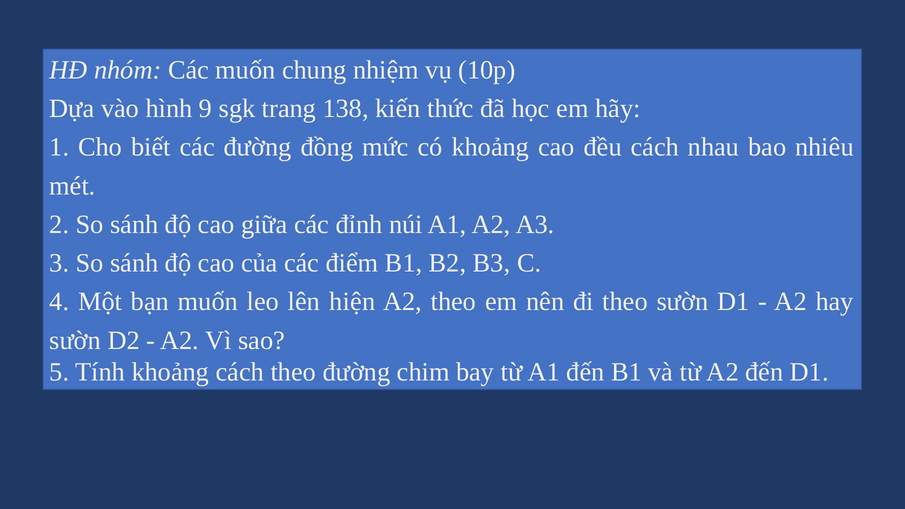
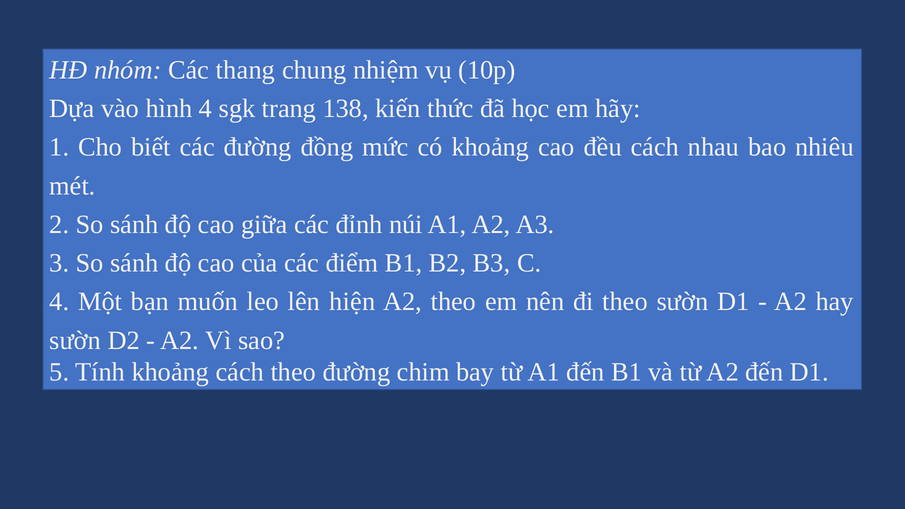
Các muốn: muốn -> thang
hình 9: 9 -> 4
